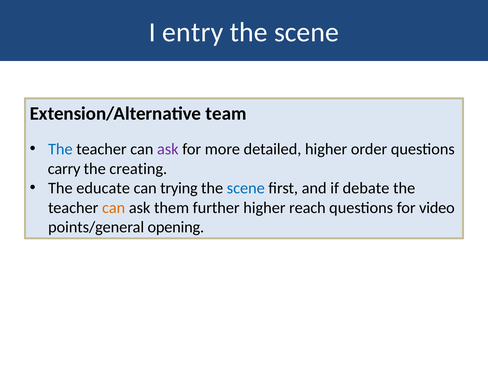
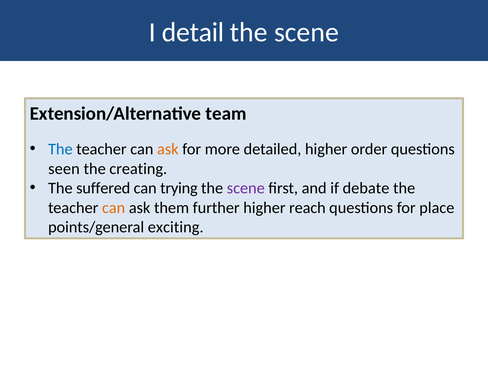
entry: entry -> detail
ask at (168, 149) colour: purple -> orange
carry: carry -> seen
educate: educate -> suffered
scene at (246, 188) colour: blue -> purple
video: video -> place
opening: opening -> exciting
